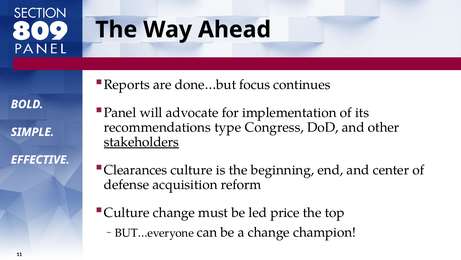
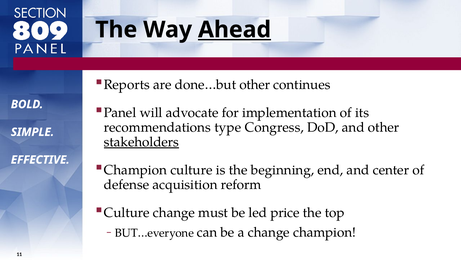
Ahead underline: none -> present
done…but focus: focus -> other
Clearances at (136, 170): Clearances -> Champion
